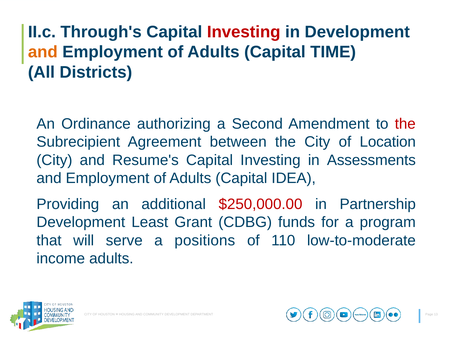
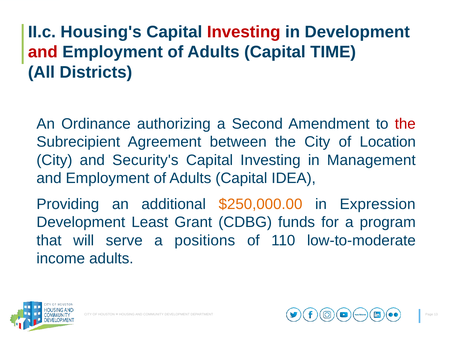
Through's: Through's -> Housing's
and at (43, 52) colour: orange -> red
Resume's: Resume's -> Security's
Assessments: Assessments -> Management
$250,000.00 colour: red -> orange
Partnership: Partnership -> Expression
